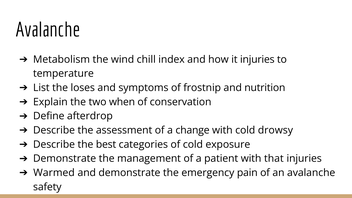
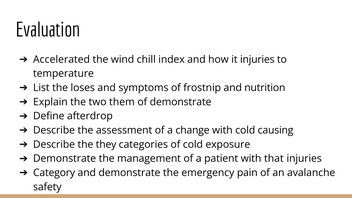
Avalanche at (48, 30): Avalanche -> Evaluation
Metabolism: Metabolism -> Accelerated
when: when -> them
of conservation: conservation -> demonstrate
drowsy: drowsy -> causing
best: best -> they
Warmed: Warmed -> Category
